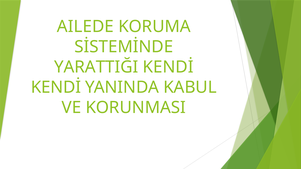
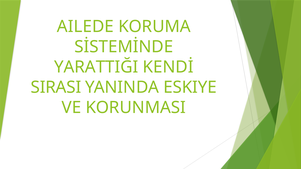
KENDİ at (56, 88): KENDİ -> SIRASI
KABUL: KABUL -> ESKIYE
